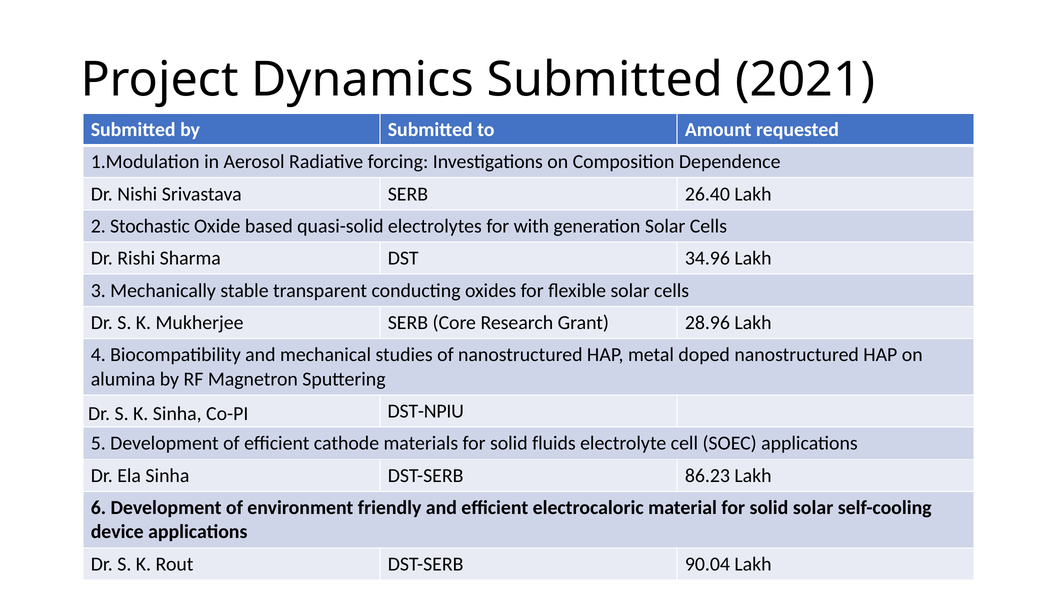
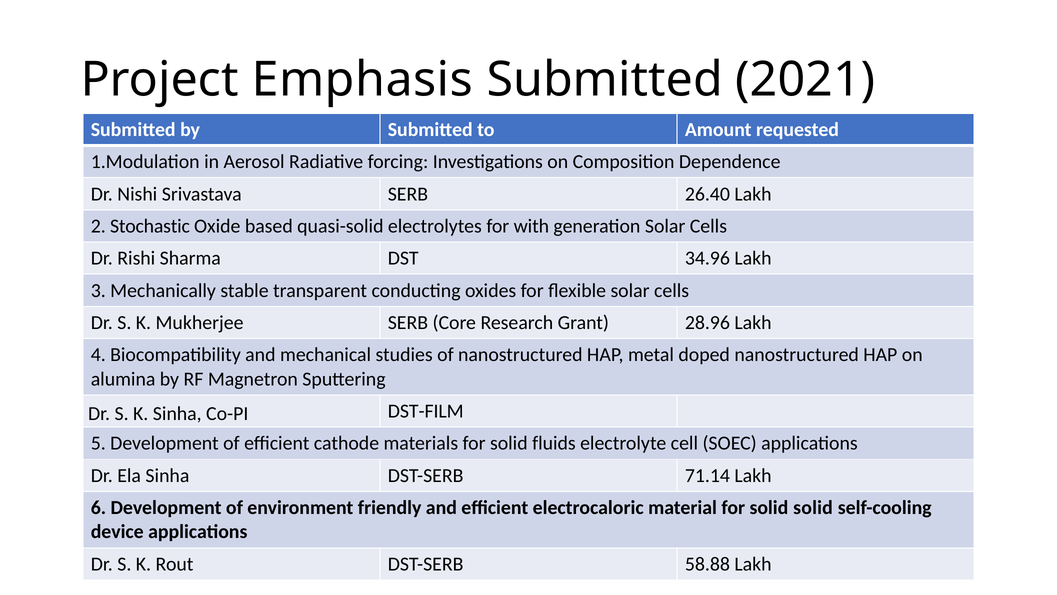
Dynamics: Dynamics -> Emphasis
DST-NPIU: DST-NPIU -> DST-FILM
86.23: 86.23 -> 71.14
solid solar: solar -> solid
90.04: 90.04 -> 58.88
